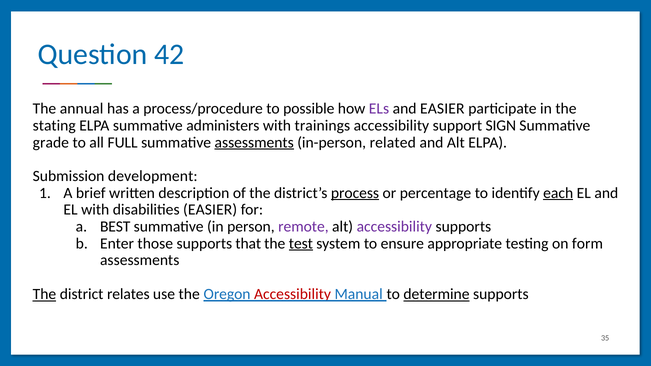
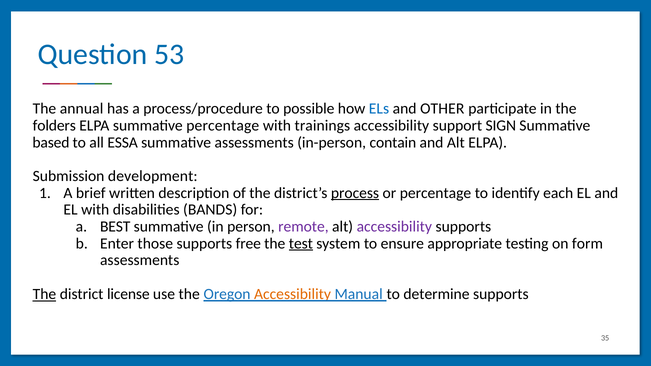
42: 42 -> 53
ELs colour: purple -> blue
and EASIER: EASIER -> OTHER
stating: stating -> folders
summative administers: administers -> percentage
grade: grade -> based
FULL: FULL -> ESSA
assessments at (254, 143) underline: present -> none
related: related -> contain
each underline: present -> none
disabilities EASIER: EASIER -> BANDS
that: that -> free
relates: relates -> license
Accessibility at (293, 294) colour: red -> orange
determine underline: present -> none
